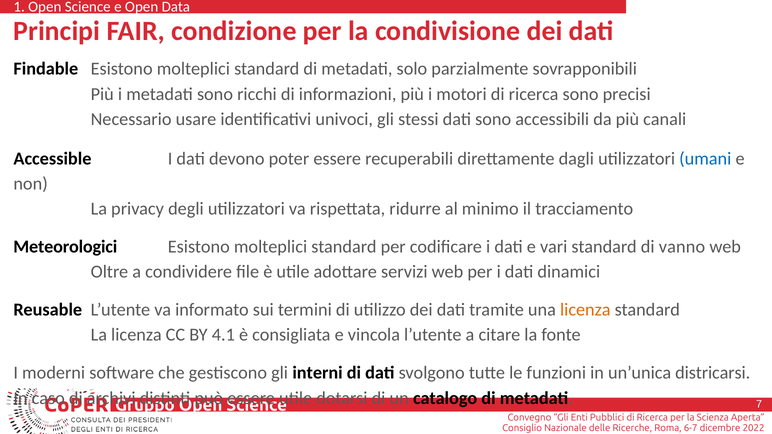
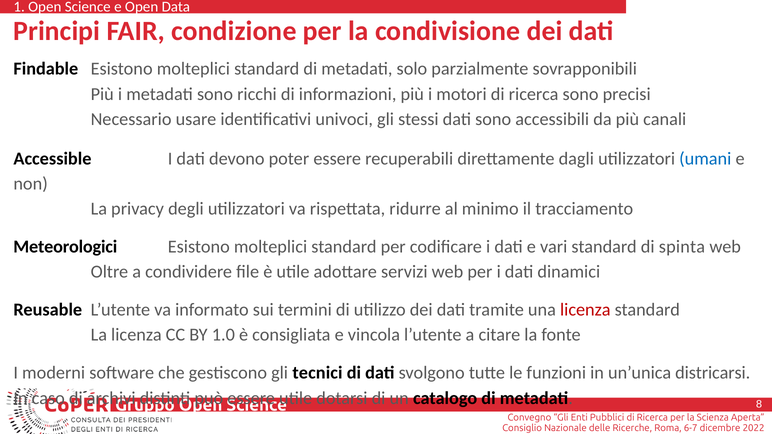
vanno: vanno -> spinta
licenza at (585, 310) colour: orange -> red
4.1: 4.1 -> 1.0
interni: interni -> tecnici
7: 7 -> 8
